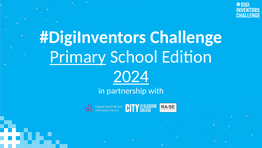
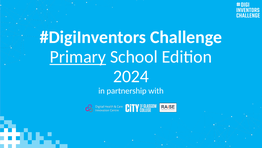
2024 underline: present -> none
